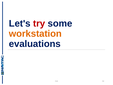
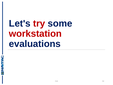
workstation colour: orange -> red
